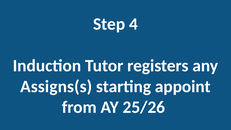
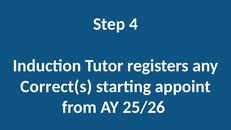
Assigns(s: Assigns(s -> Correct(s
